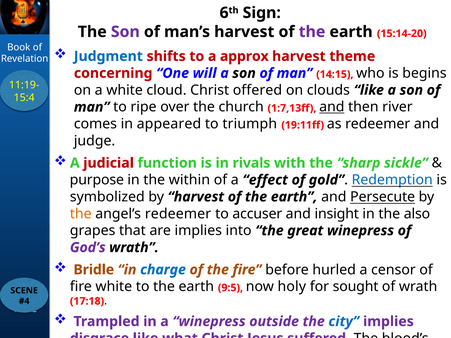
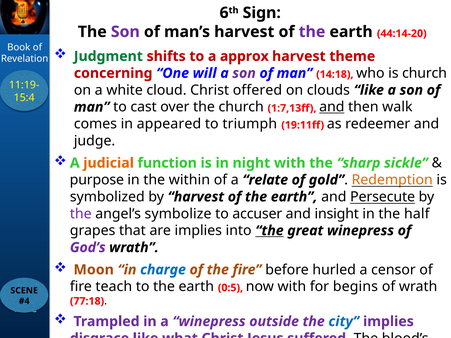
15:14-20: 15:14-20 -> 44:14-20
Judgment at (108, 56) colour: blue -> green
son at (244, 73) colour: black -> purple
14:15: 14:15 -> 14:18
is begins: begins -> church
ripe: ripe -> cast
river: river -> walk
judicial colour: red -> orange
rivals: rivals -> night
effect: effect -> relate
Redemption colour: blue -> orange
the at (81, 214) colour: orange -> purple
angel’s redeemer: redeemer -> symbolize
also: also -> half
the at (270, 231) underline: none -> present
Bridle at (94, 270): Bridle -> Moon
fire white: white -> teach
9:5: 9:5 -> 0:5
now holy: holy -> with
sought: sought -> begins
17:18: 17:18 -> 77:18
